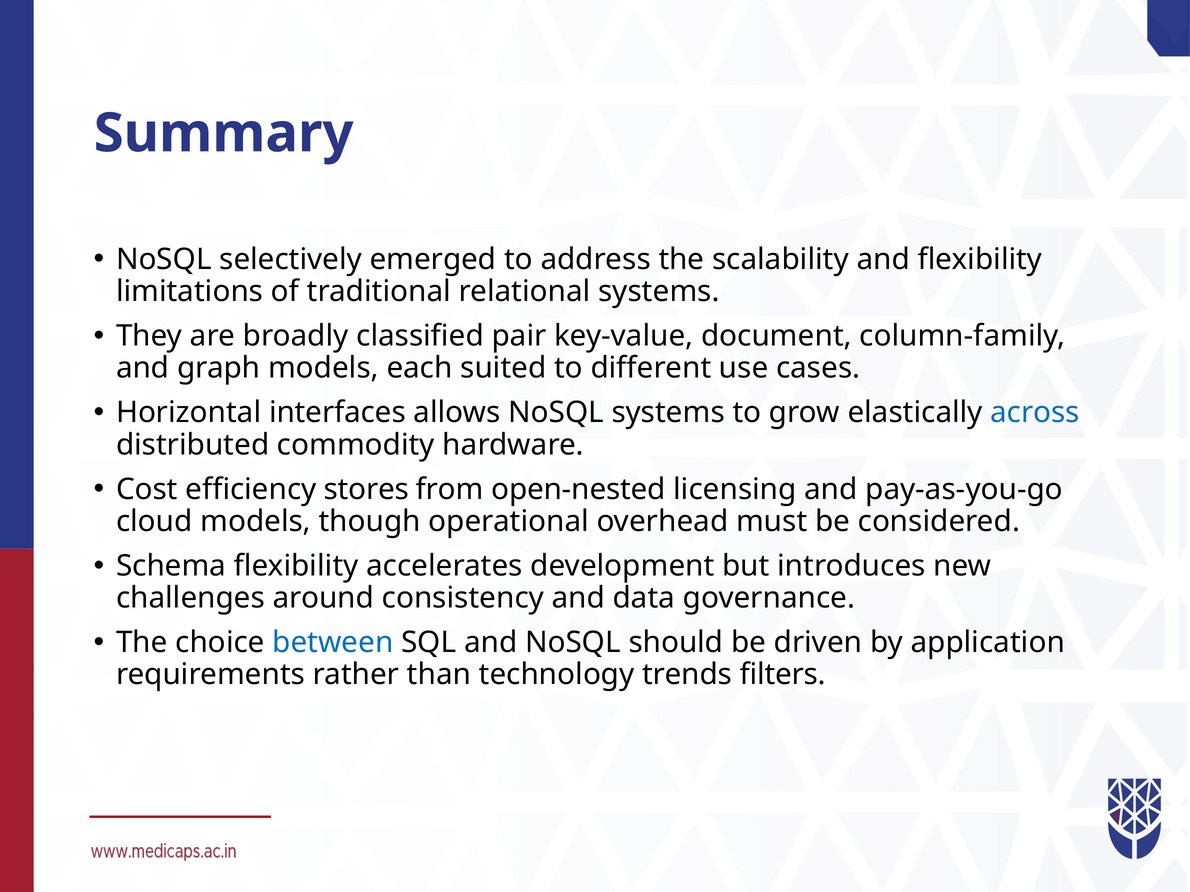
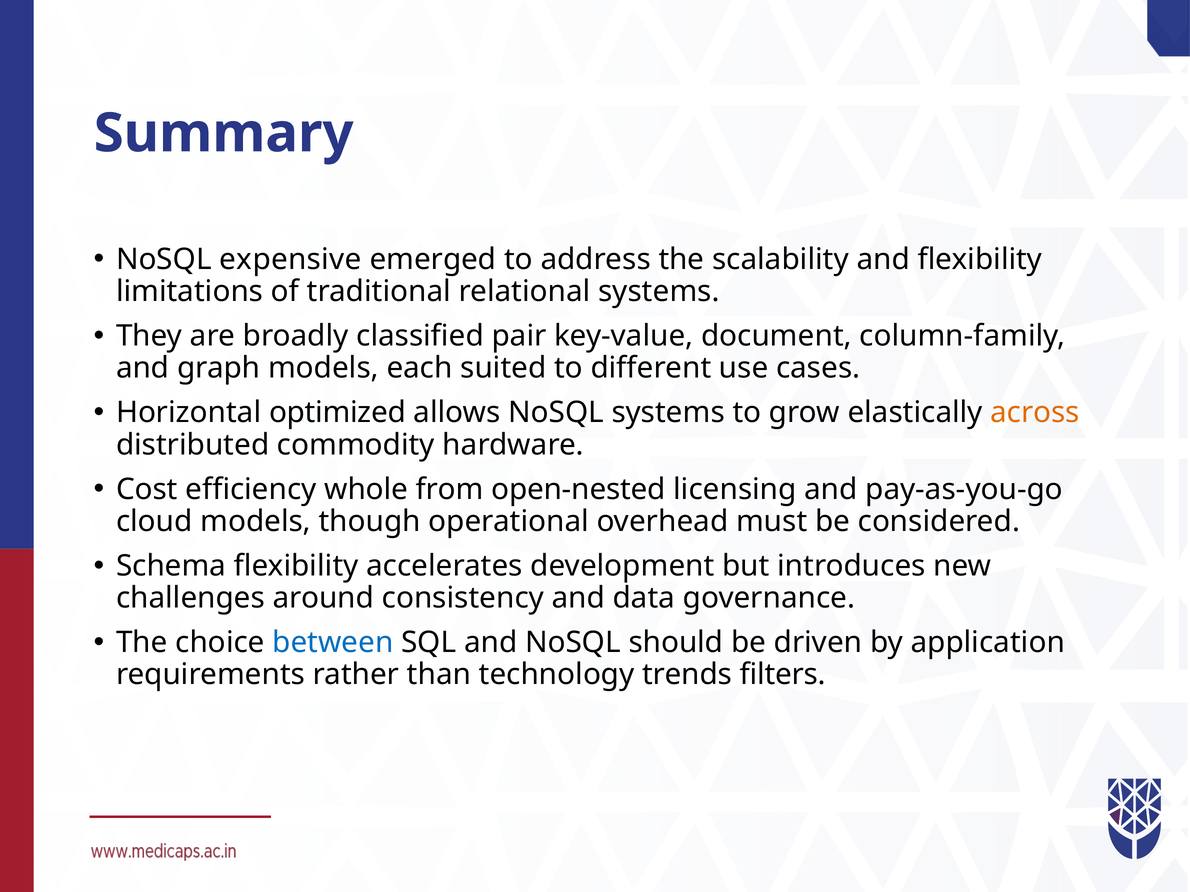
selectively: selectively -> expensive
interfaces: interfaces -> optimized
across colour: blue -> orange
stores: stores -> whole
